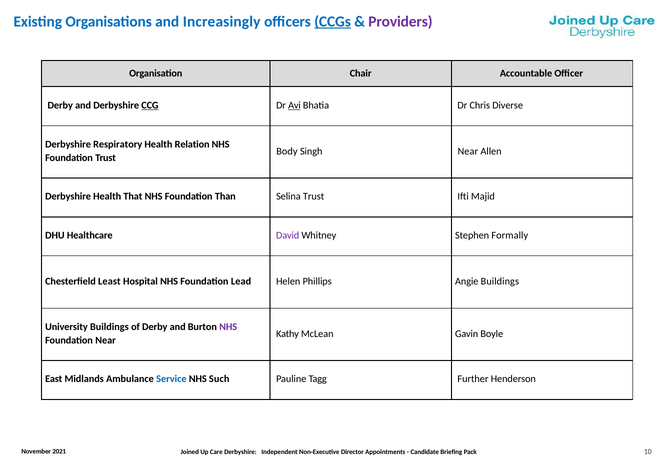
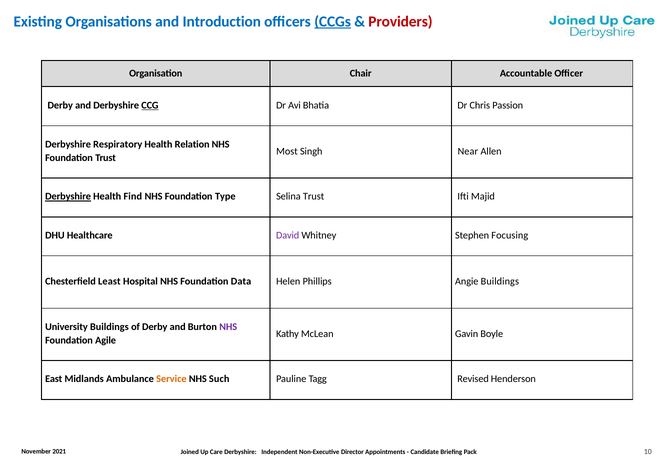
Increasingly: Increasingly -> Introduction
Providers colour: purple -> red
Avi underline: present -> none
Diverse: Diverse -> Passion
Body: Body -> Most
Derbyshire at (68, 197) underline: none -> present
That: That -> Find
Than: Than -> Type
Formally: Formally -> Focusing
Lead: Lead -> Data
Foundation Near: Near -> Agile
Service colour: blue -> orange
Further: Further -> Revised
